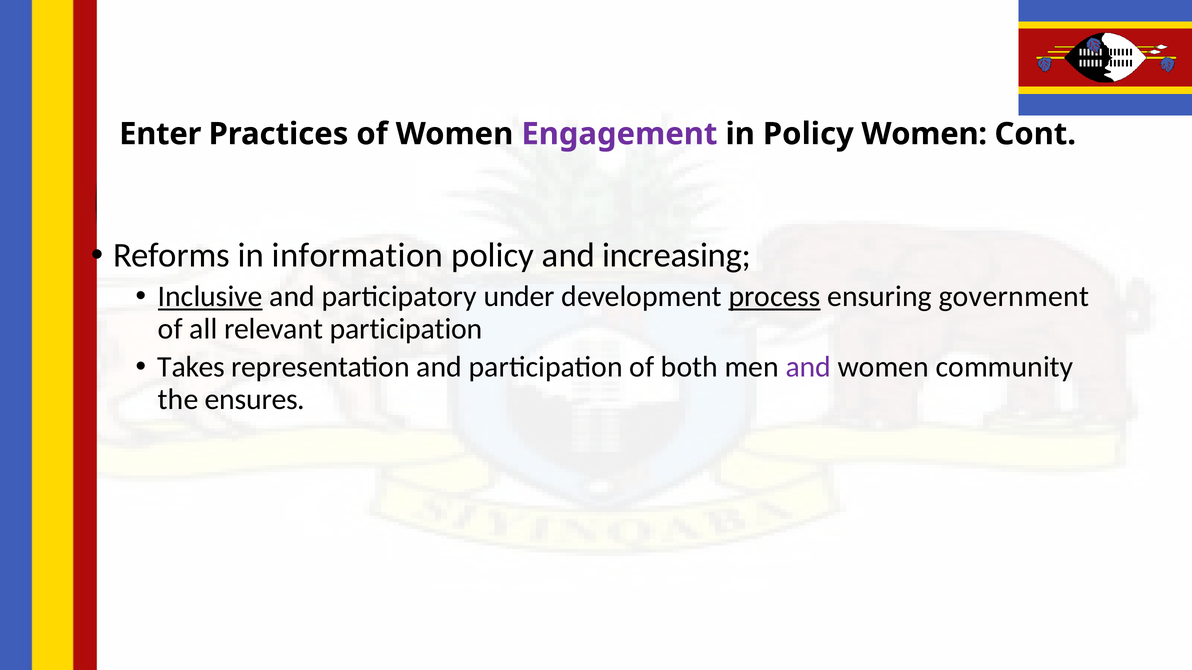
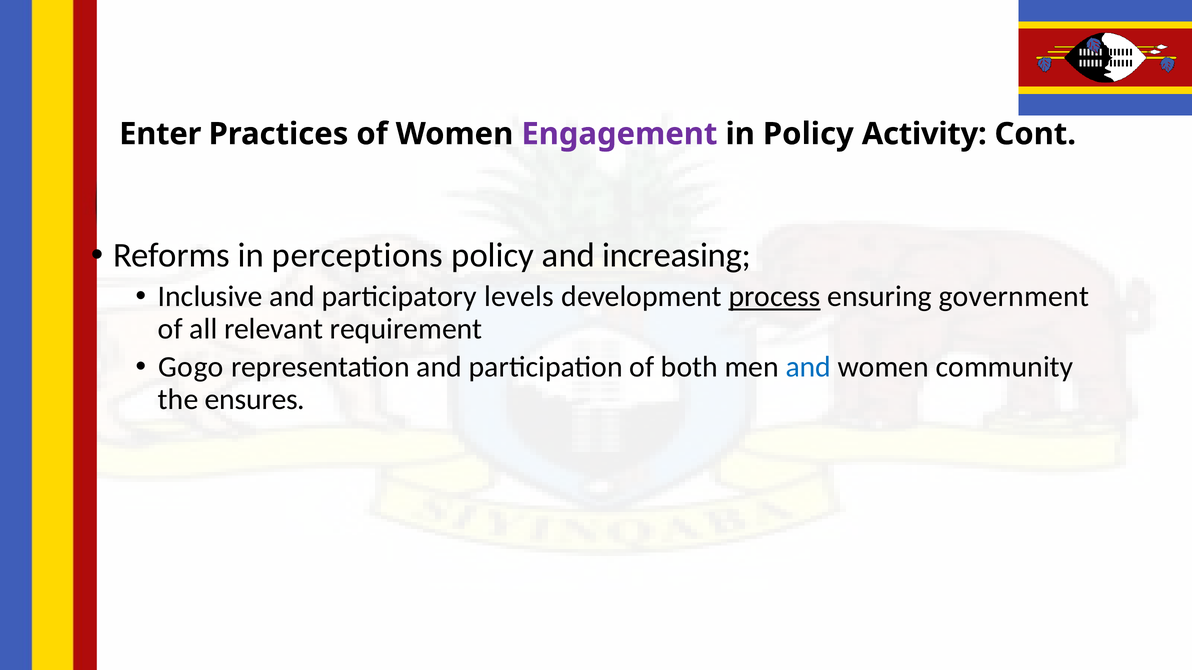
Policy Women: Women -> Activity
information: information -> perceptions
Inclusive underline: present -> none
under: under -> levels
relevant participation: participation -> requirement
Takes: Takes -> Gogo
and at (808, 367) colour: purple -> blue
